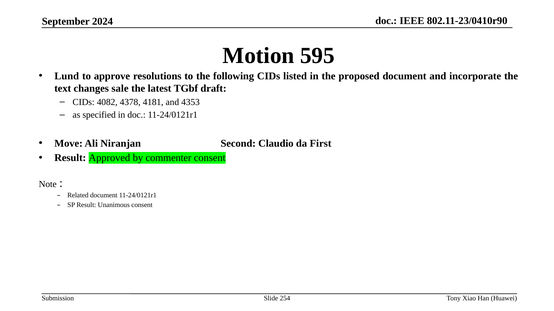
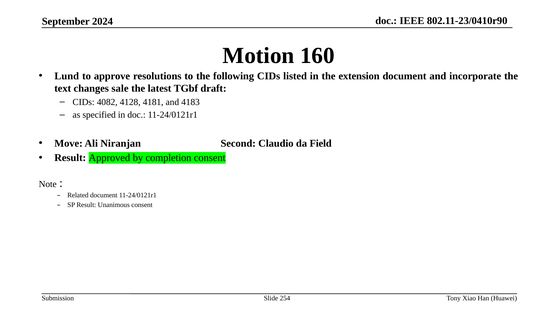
595: 595 -> 160
proposed: proposed -> extension
4378: 4378 -> 4128
4353: 4353 -> 4183
First: First -> Field
commenter: commenter -> completion
